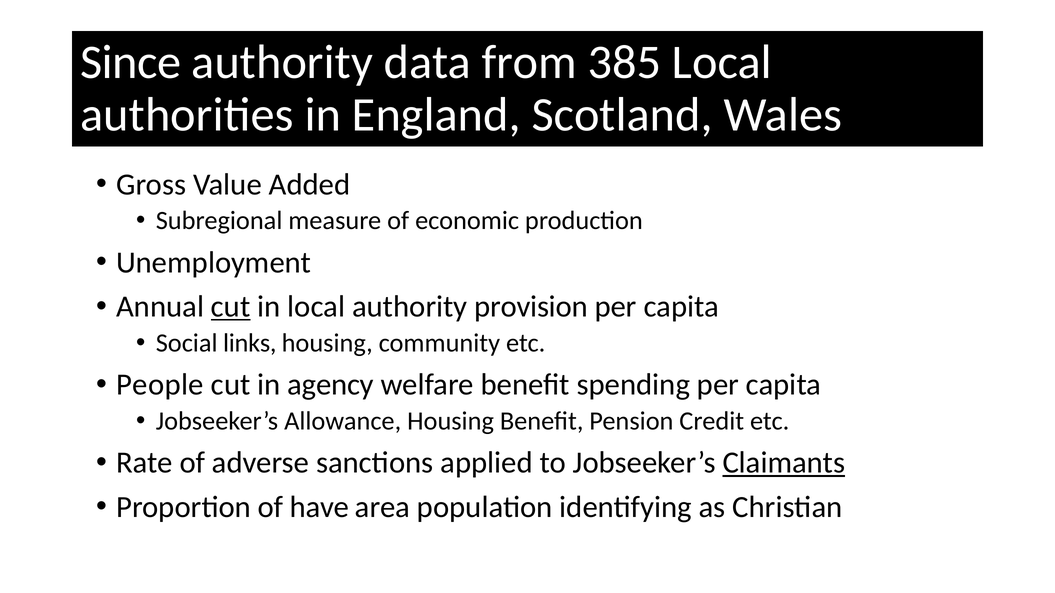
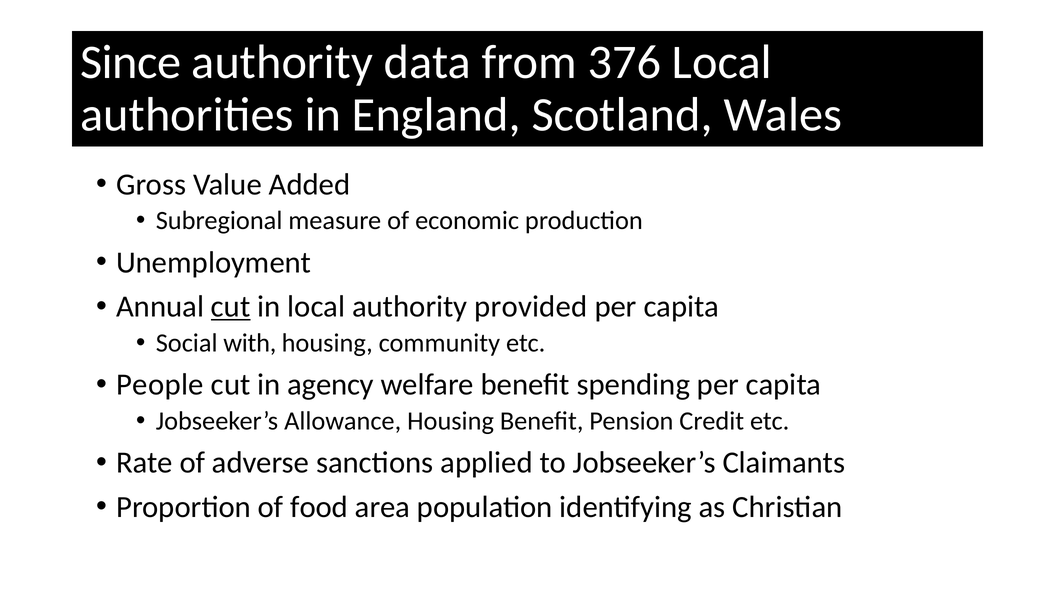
385: 385 -> 376
provision: provision -> provided
links: links -> with
Claimants underline: present -> none
have: have -> food
